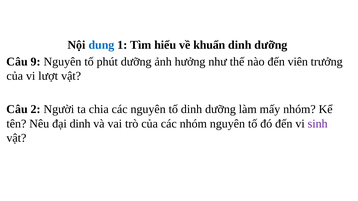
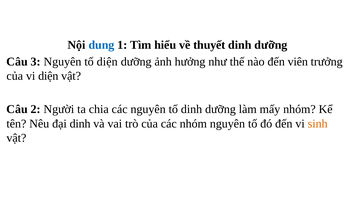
khuẩn: khuẩn -> thuyết
9: 9 -> 3
tố phút: phút -> diện
vi lượt: lượt -> diện
sinh colour: purple -> orange
